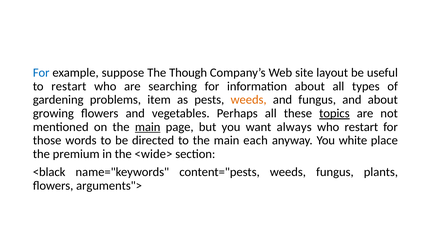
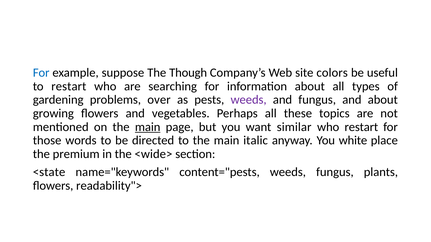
layout: layout -> colors
item: item -> over
weeds at (249, 100) colour: orange -> purple
topics underline: present -> none
always: always -> similar
each: each -> italic
<black: <black -> <state
arguments">: arguments"> -> readability">
